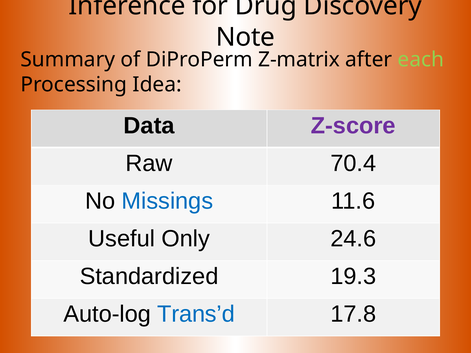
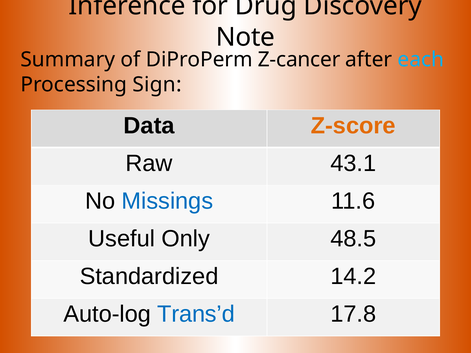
Z-matrix: Z-matrix -> Z-cancer
each colour: light green -> light blue
Idea: Idea -> Sign
Z-score colour: purple -> orange
70.4: 70.4 -> 43.1
24.6: 24.6 -> 48.5
19.3: 19.3 -> 14.2
